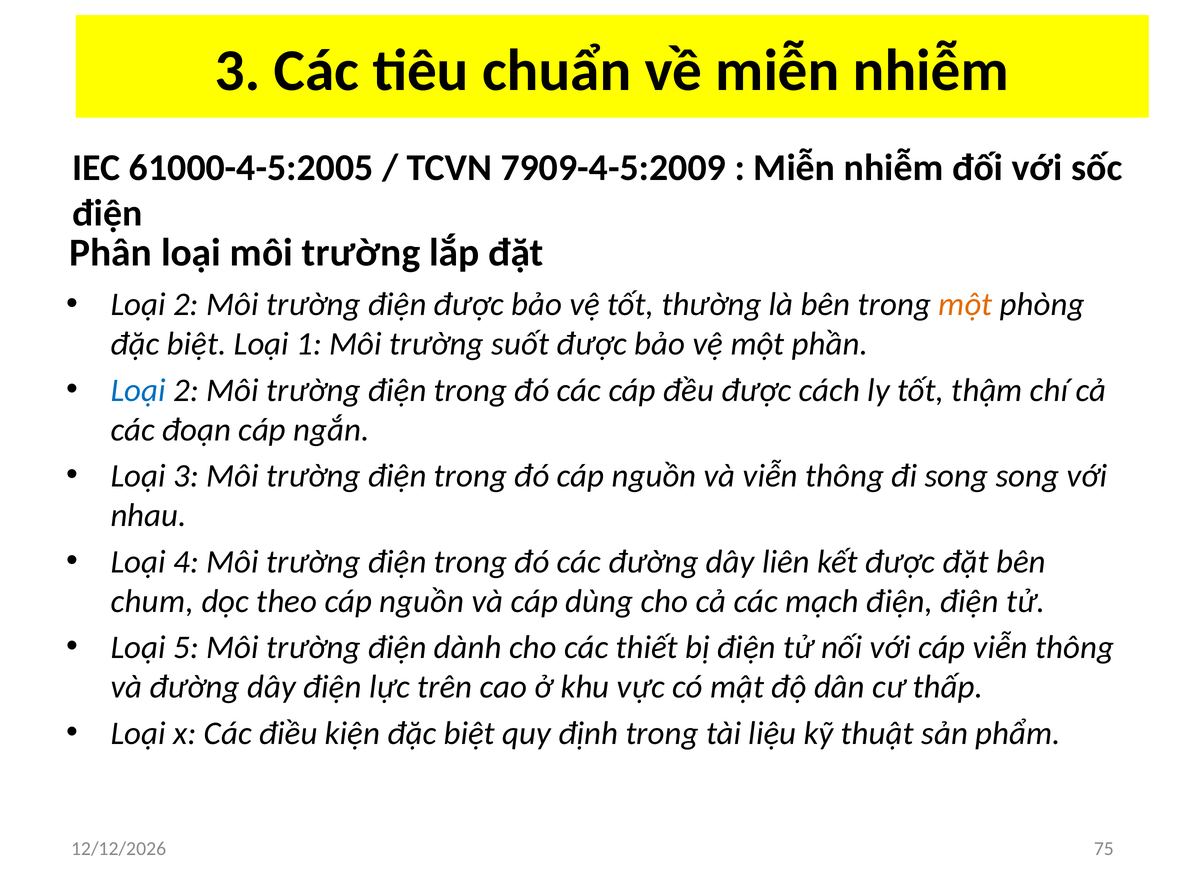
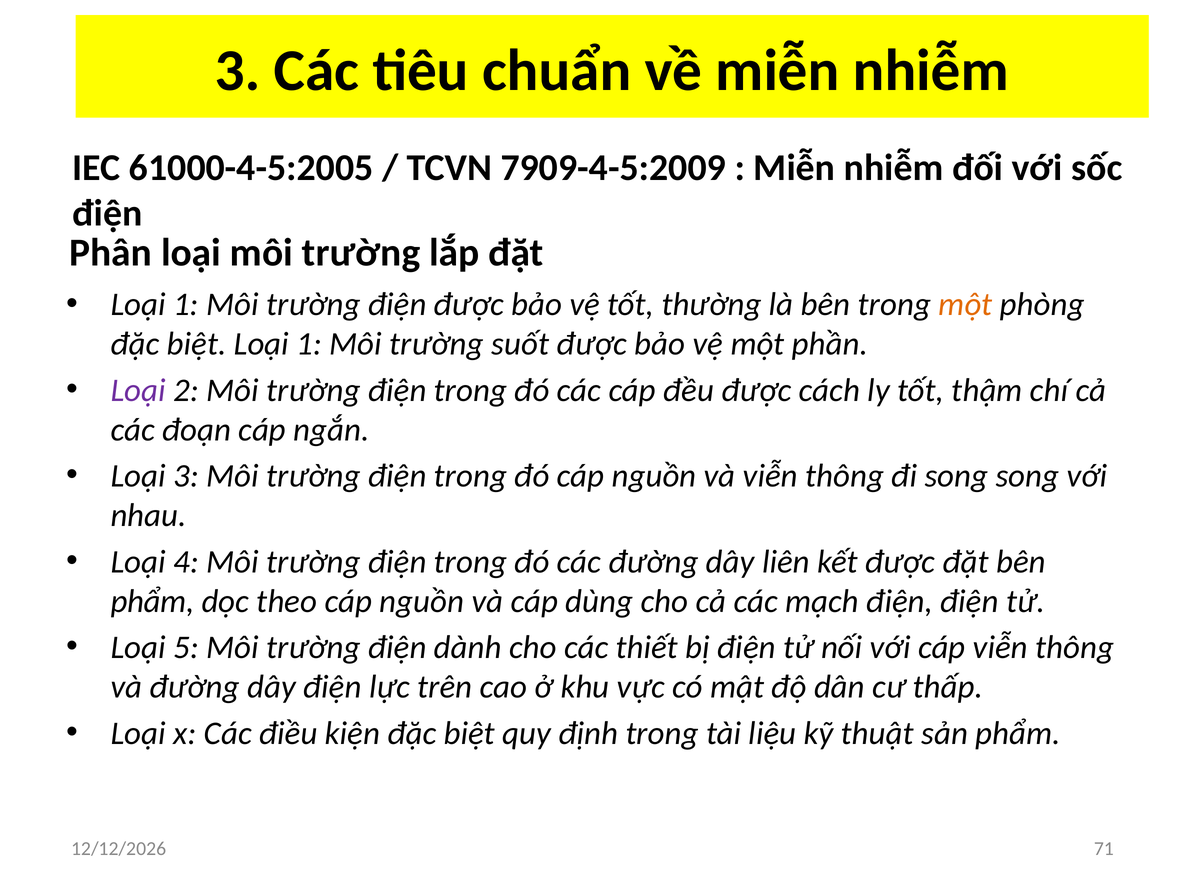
2 at (186, 304): 2 -> 1
Loại at (138, 390) colour: blue -> purple
chum at (152, 601): chum -> phẩm
75: 75 -> 71
